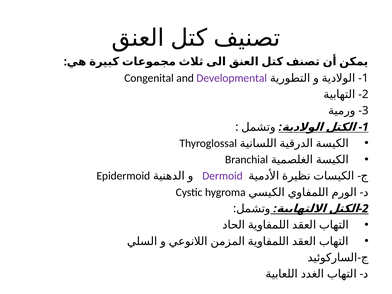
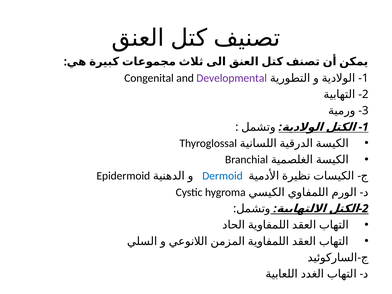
Dermoid colour: purple -> blue
